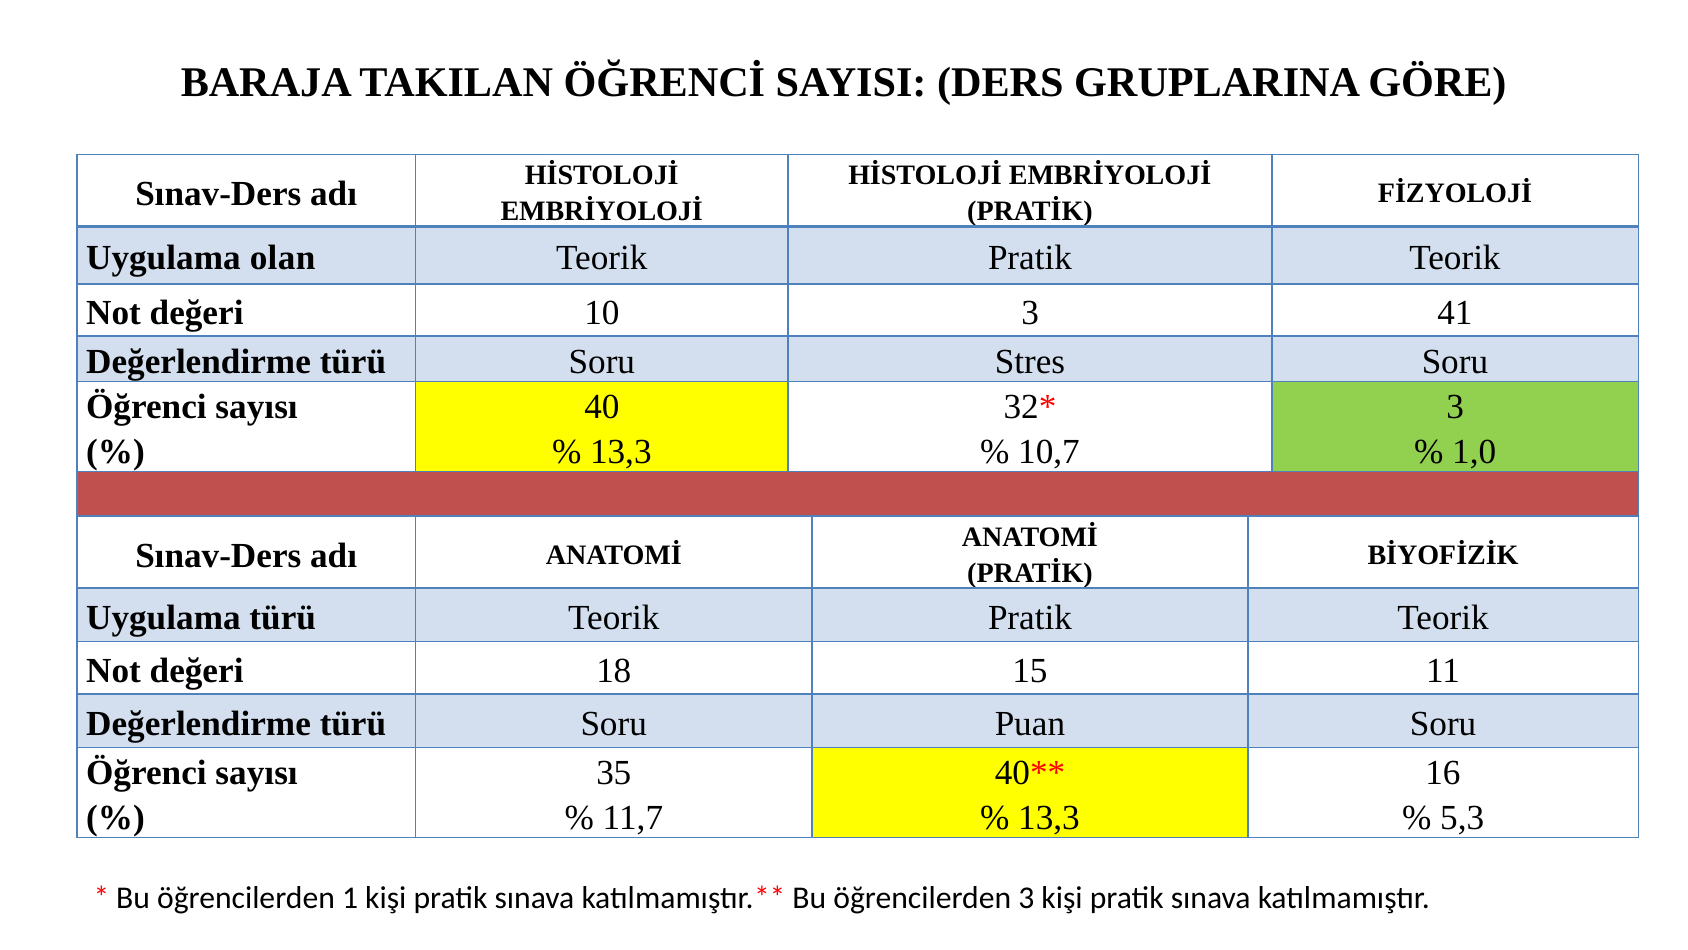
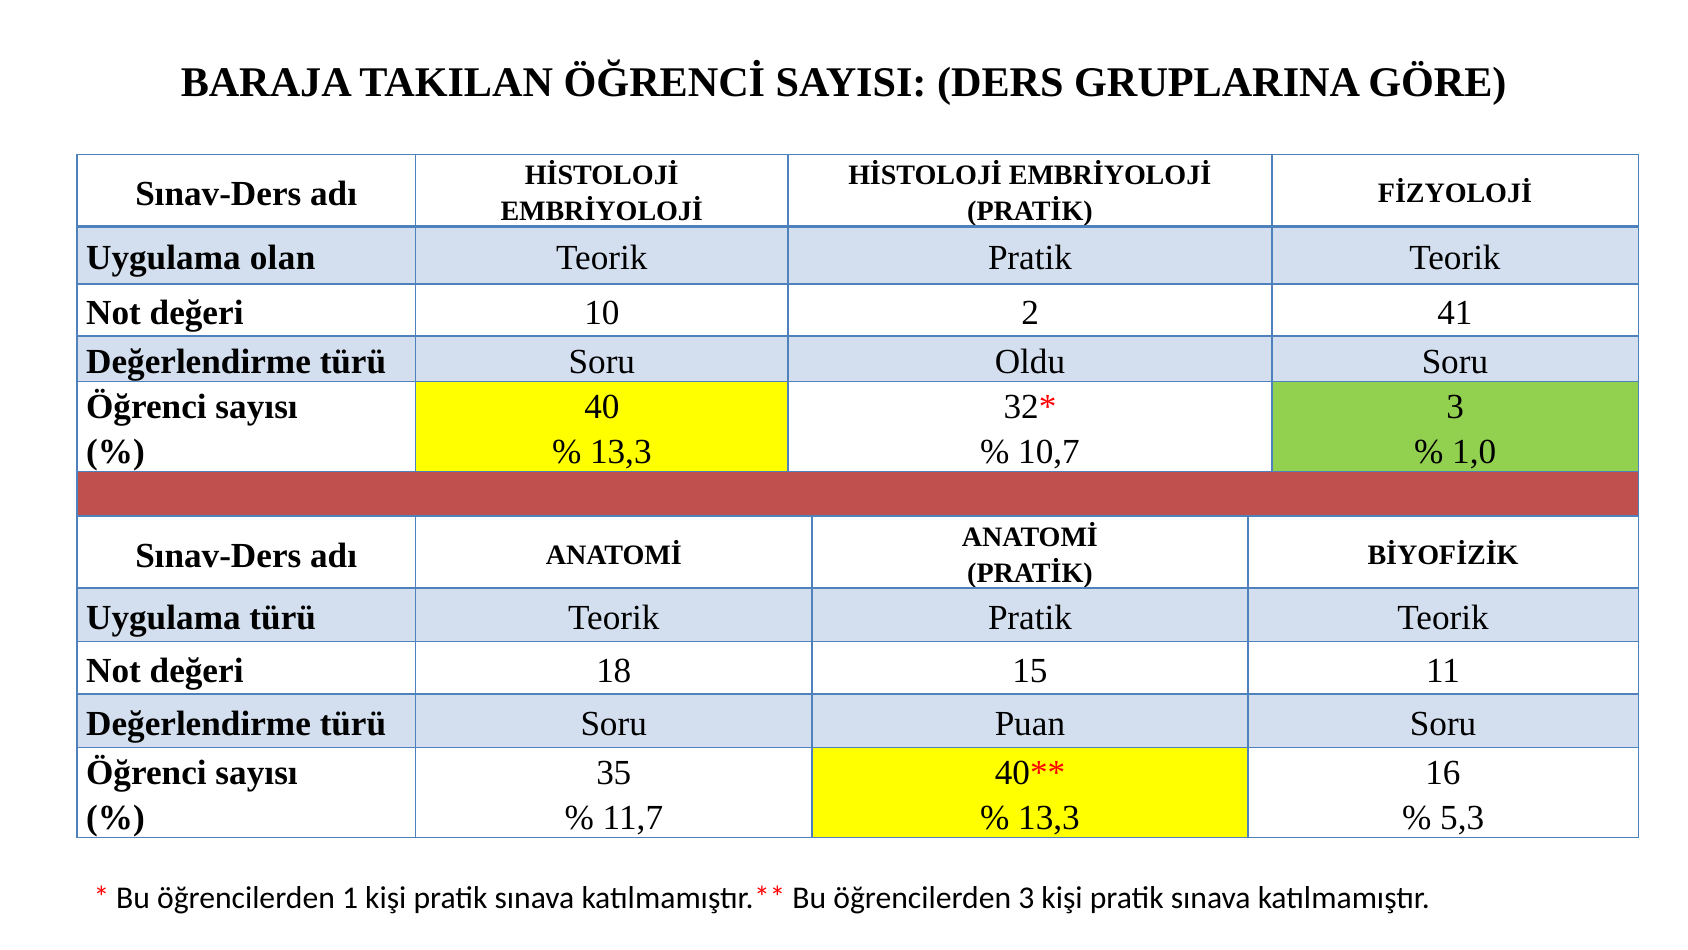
10 3: 3 -> 2
Stres: Stres -> Oldu
